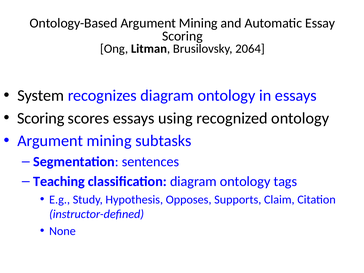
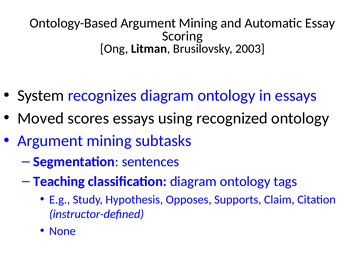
2064: 2064 -> 2003
Scoring at (41, 118): Scoring -> Moved
